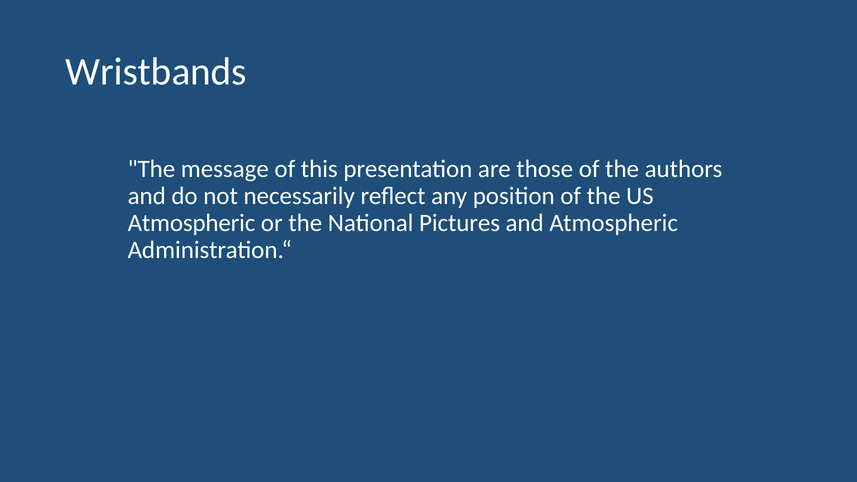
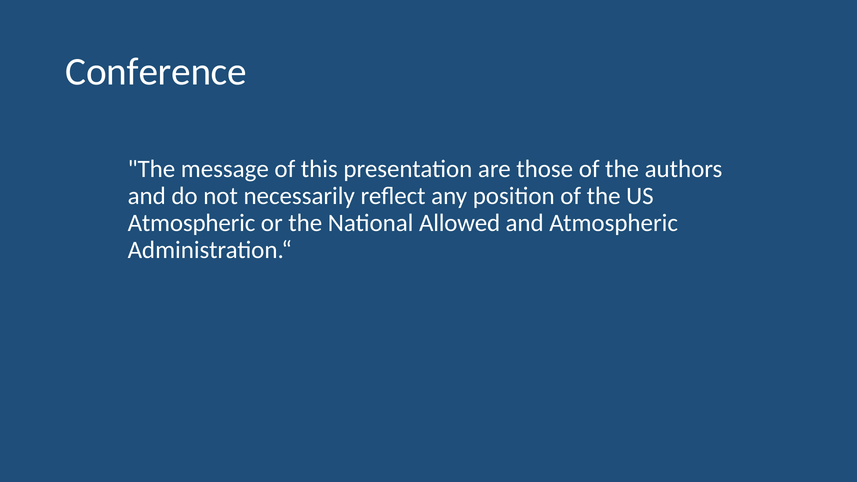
Wristbands: Wristbands -> Conference
Pictures: Pictures -> Allowed
